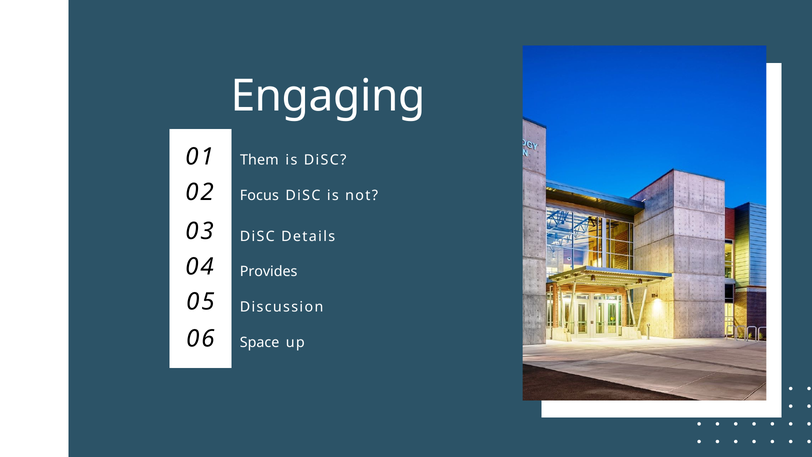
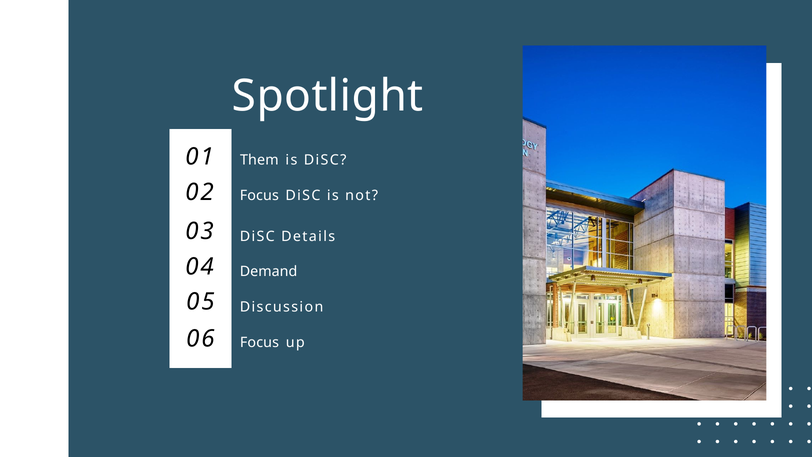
Engaging: Engaging -> Spotlight
Provides: Provides -> Demand
Space at (260, 342): Space -> Focus
